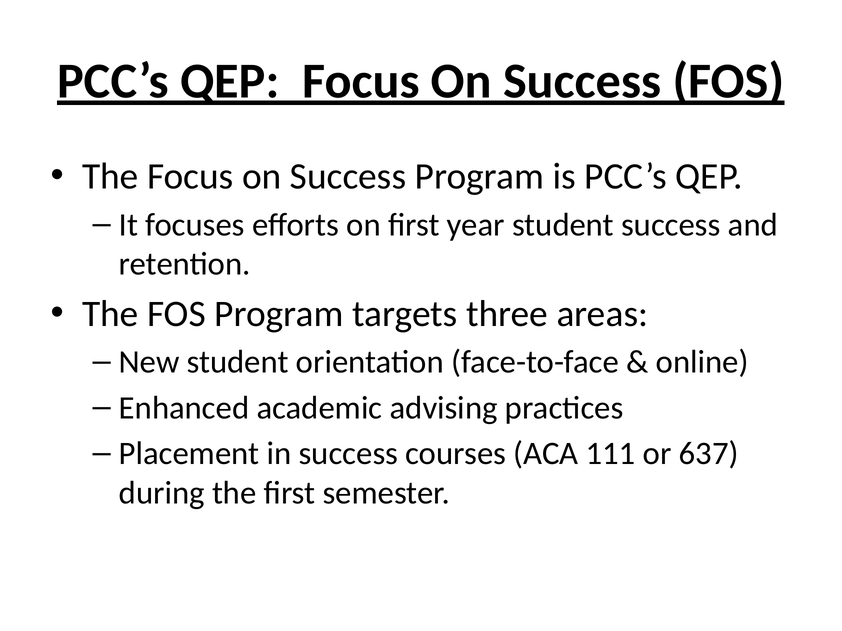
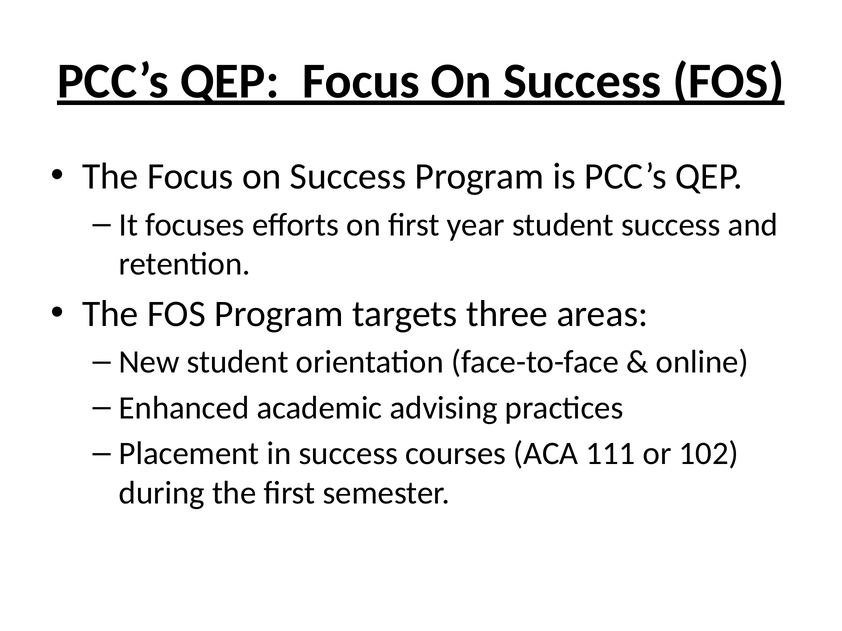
637: 637 -> 102
